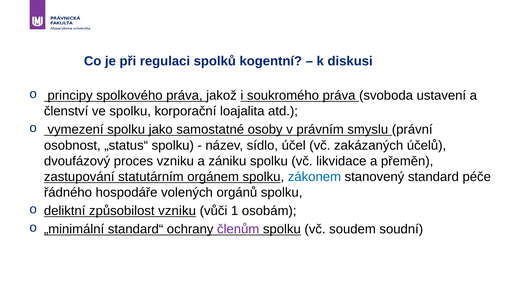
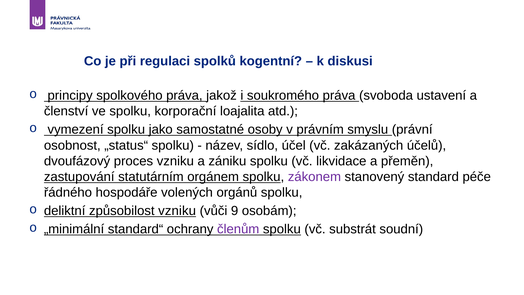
zákonem colour: blue -> purple
1: 1 -> 9
soudem: soudem -> substrát
